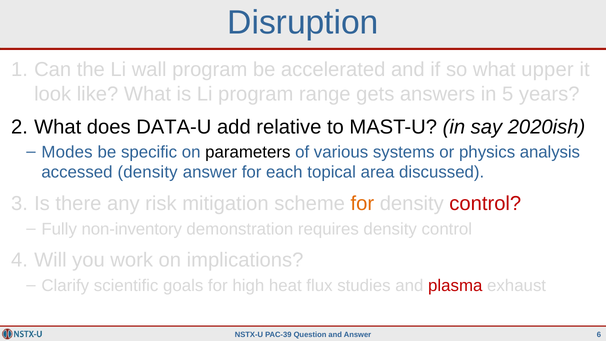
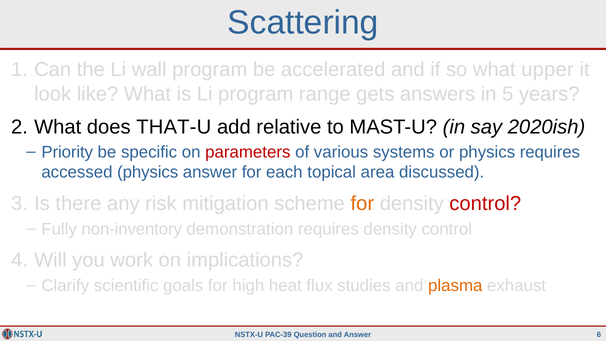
Disruption: Disruption -> Scattering
DATA-U: DATA-U -> THAT-U
Modes: Modes -> Priority
parameters colour: black -> red
physics analysis: analysis -> requires
accessed density: density -> physics
plasma colour: red -> orange
